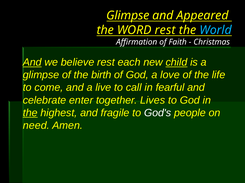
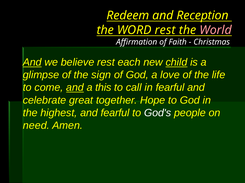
Glimpse at (128, 16): Glimpse -> Redeem
Appeared: Appeared -> Reception
World colour: light blue -> pink
birth: birth -> sign
and at (75, 88) underline: none -> present
live: live -> this
enter: enter -> great
Lives: Lives -> Hope
the at (30, 113) underline: present -> none
and fragile: fragile -> fearful
